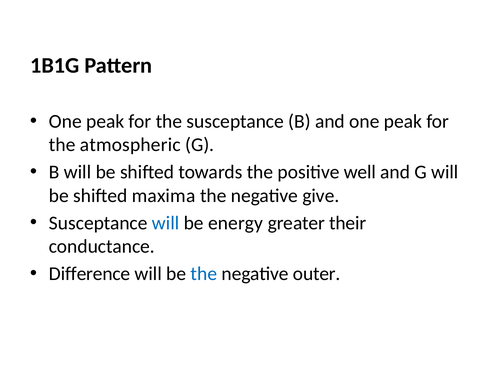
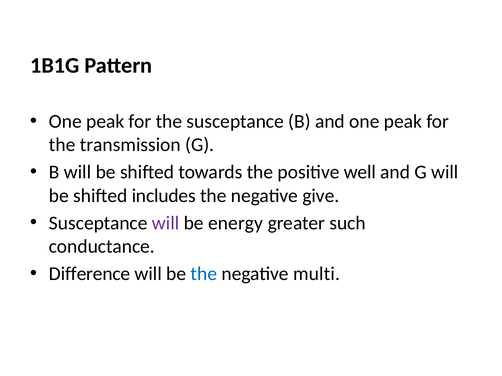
atmospheric: atmospheric -> transmission
maxima: maxima -> includes
will at (166, 223) colour: blue -> purple
their: their -> such
outer: outer -> multi
